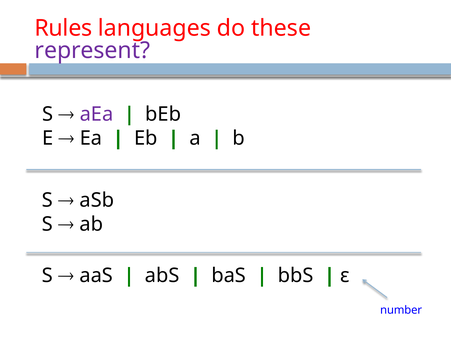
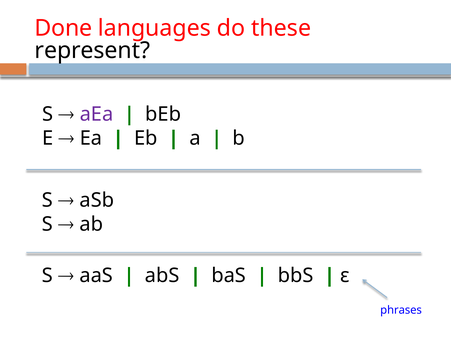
Rules: Rules -> Done
represent colour: purple -> black
number: number -> phrases
